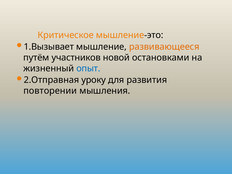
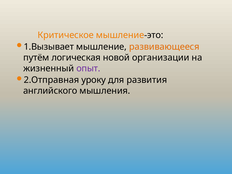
участников: участников -> логическая
остановками: остановками -> организации
опыт colour: blue -> purple
повторении: повторении -> английского
